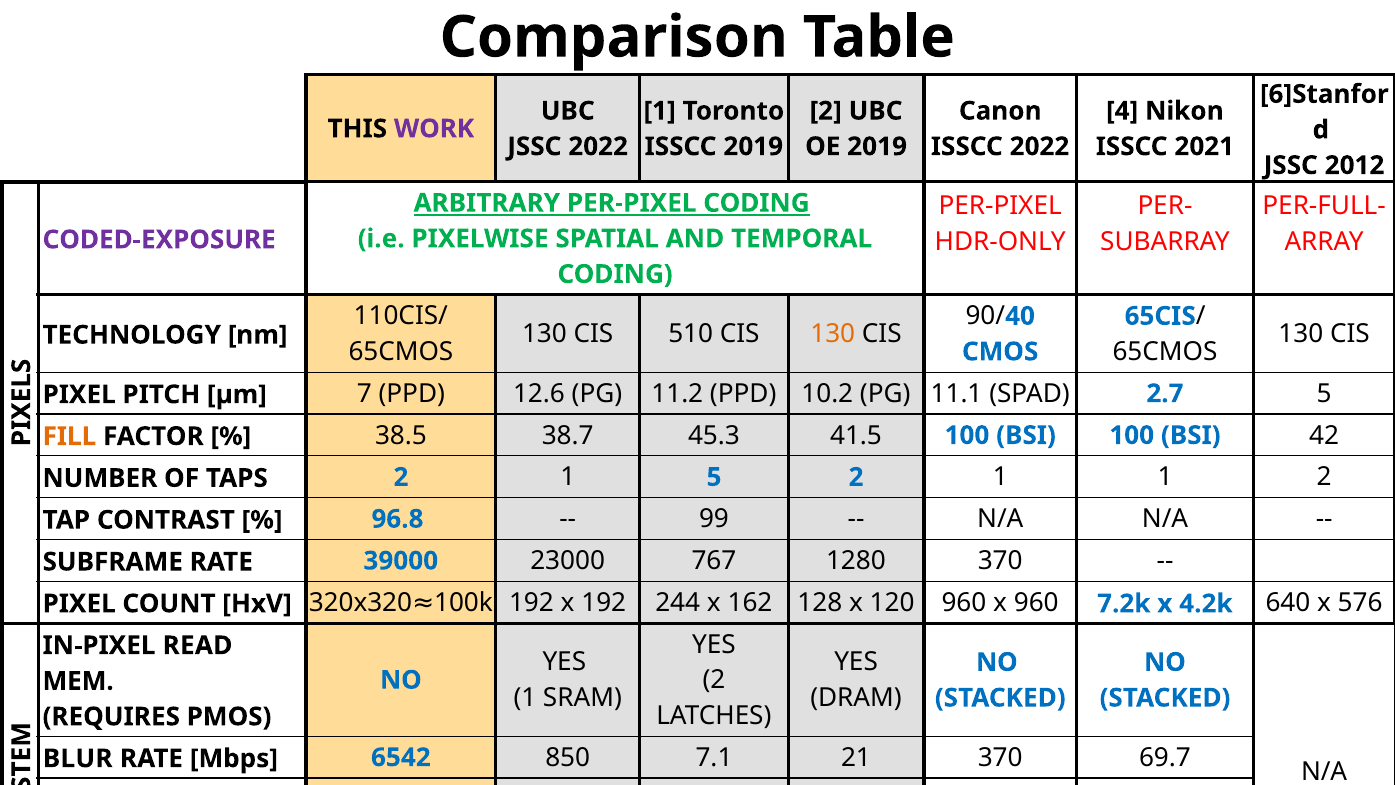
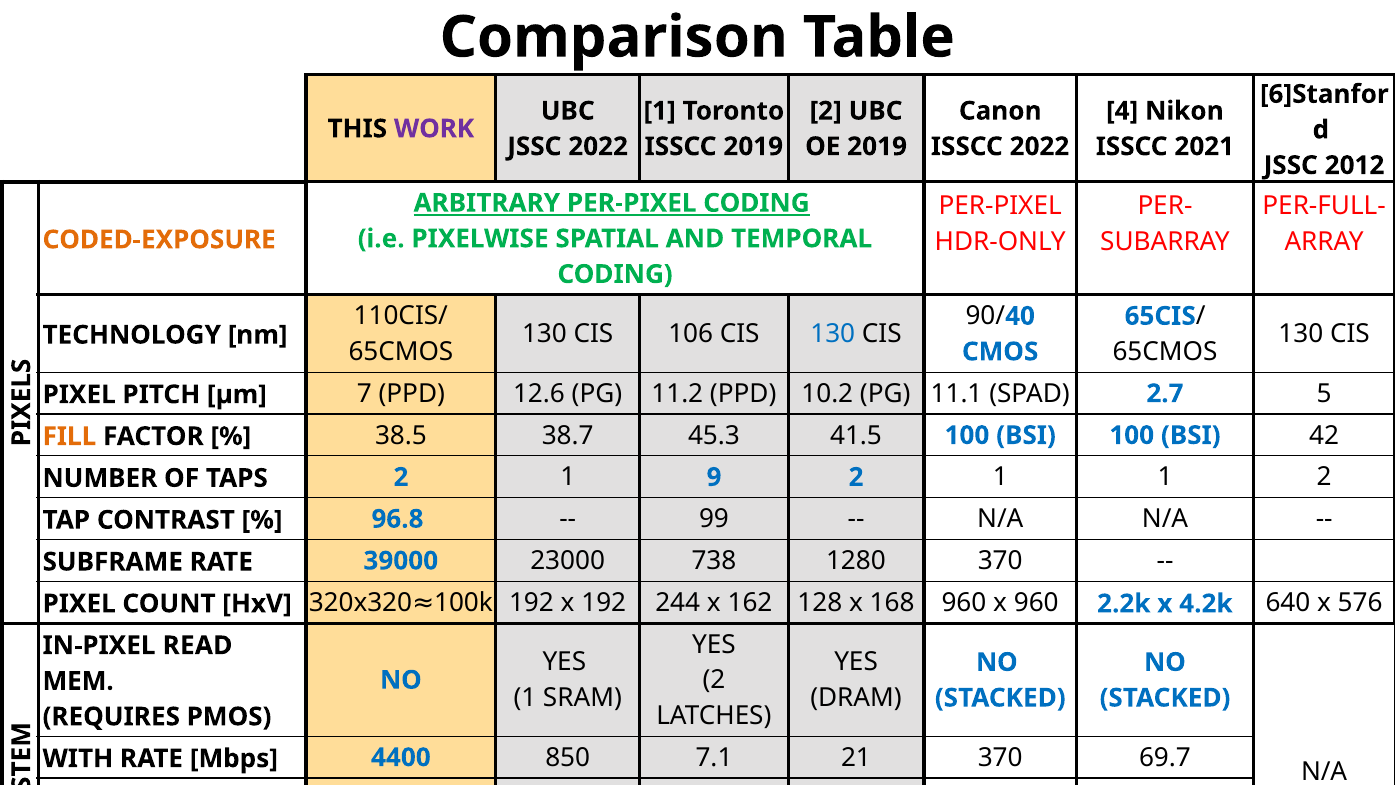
CODED-EXPOSURE colour: purple -> orange
510: 510 -> 106
130 at (833, 334) colour: orange -> blue
1 5: 5 -> 9
767: 767 -> 738
120: 120 -> 168
7.2k: 7.2k -> 2.2k
BLUR: BLUR -> WITH
6542: 6542 -> 4400
